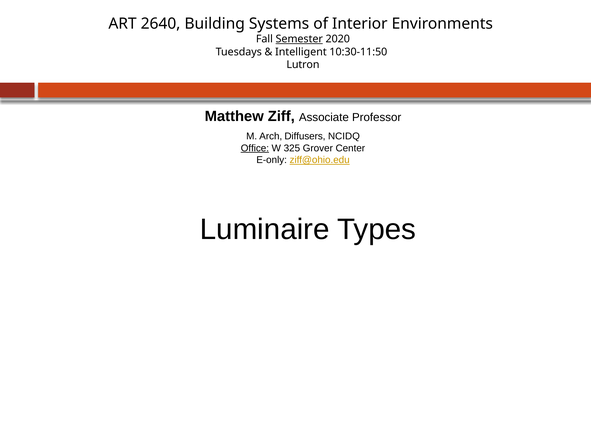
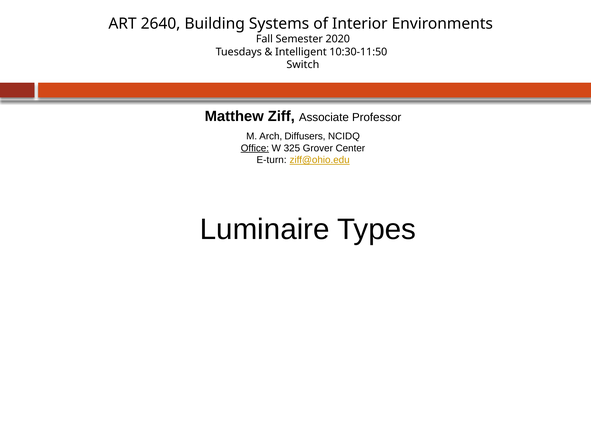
Semester underline: present -> none
Lutron: Lutron -> Switch
E-only: E-only -> E-turn
